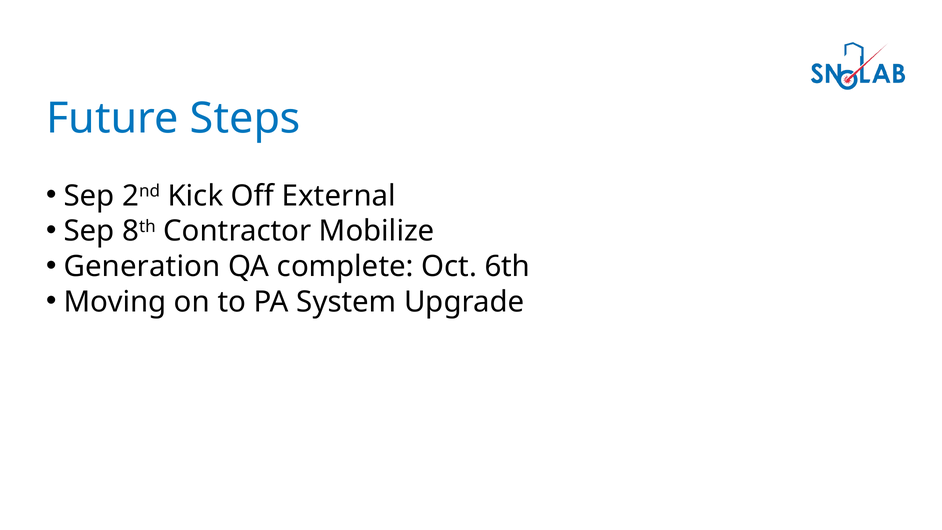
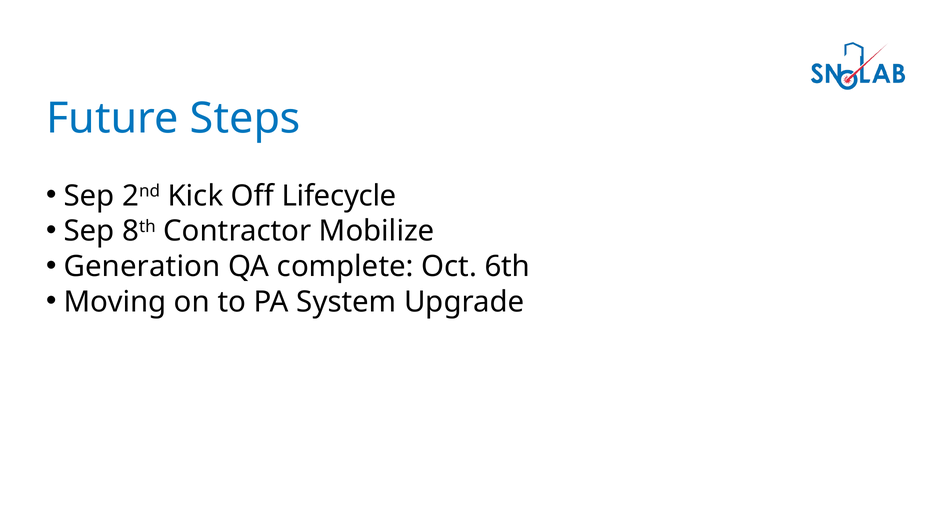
External: External -> Lifecycle
